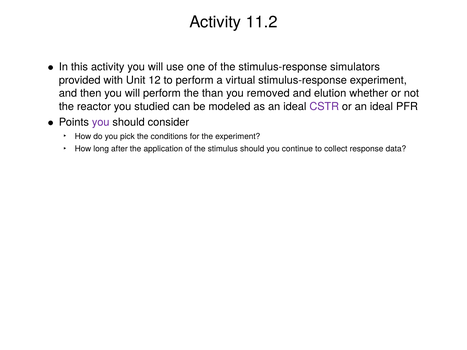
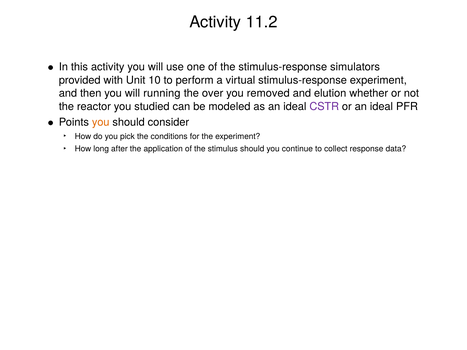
12: 12 -> 10
will perform: perform -> running
than: than -> over
you at (101, 122) colour: purple -> orange
